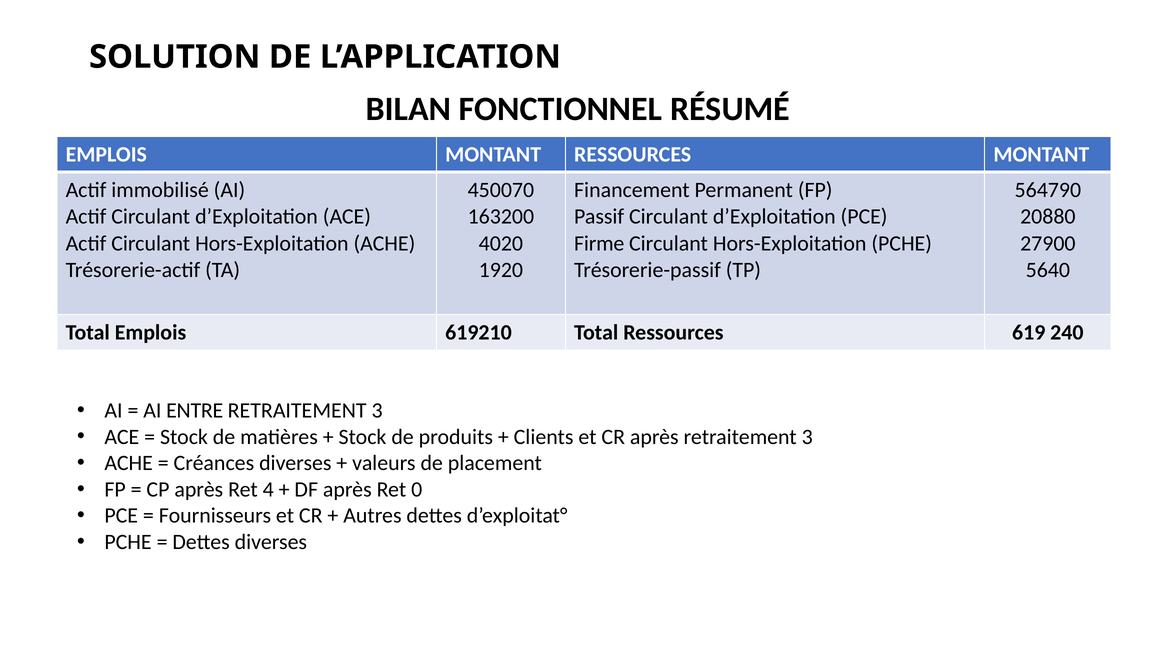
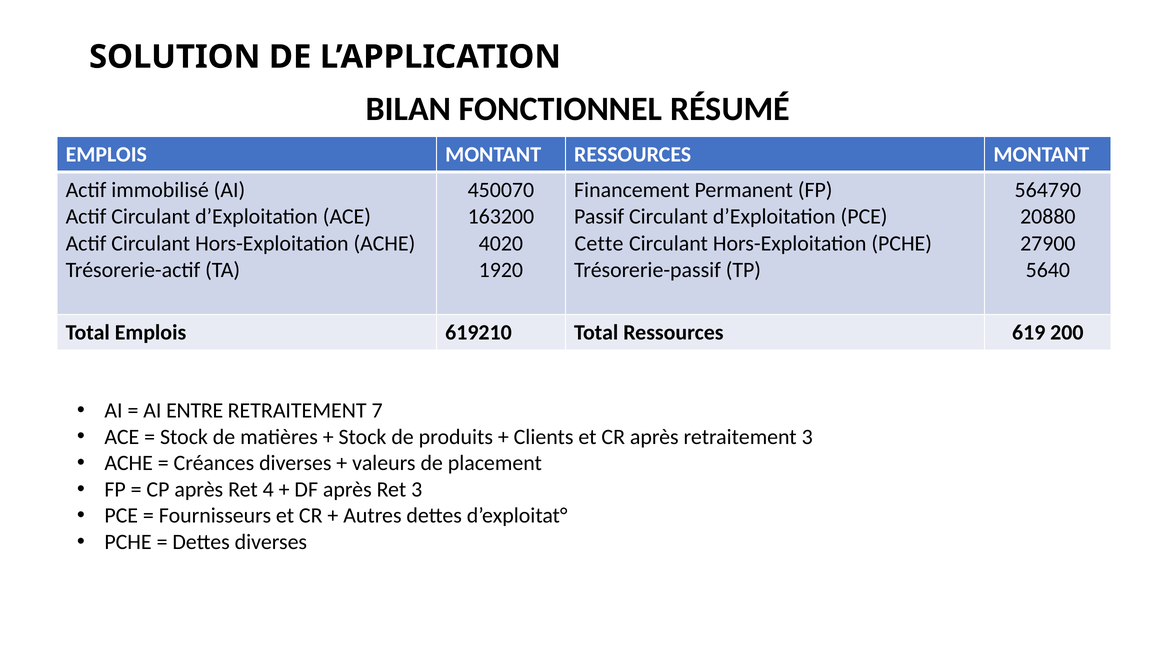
Firme: Firme -> Cette
240: 240 -> 200
3 at (377, 411): 3 -> 7
Ret 0: 0 -> 3
